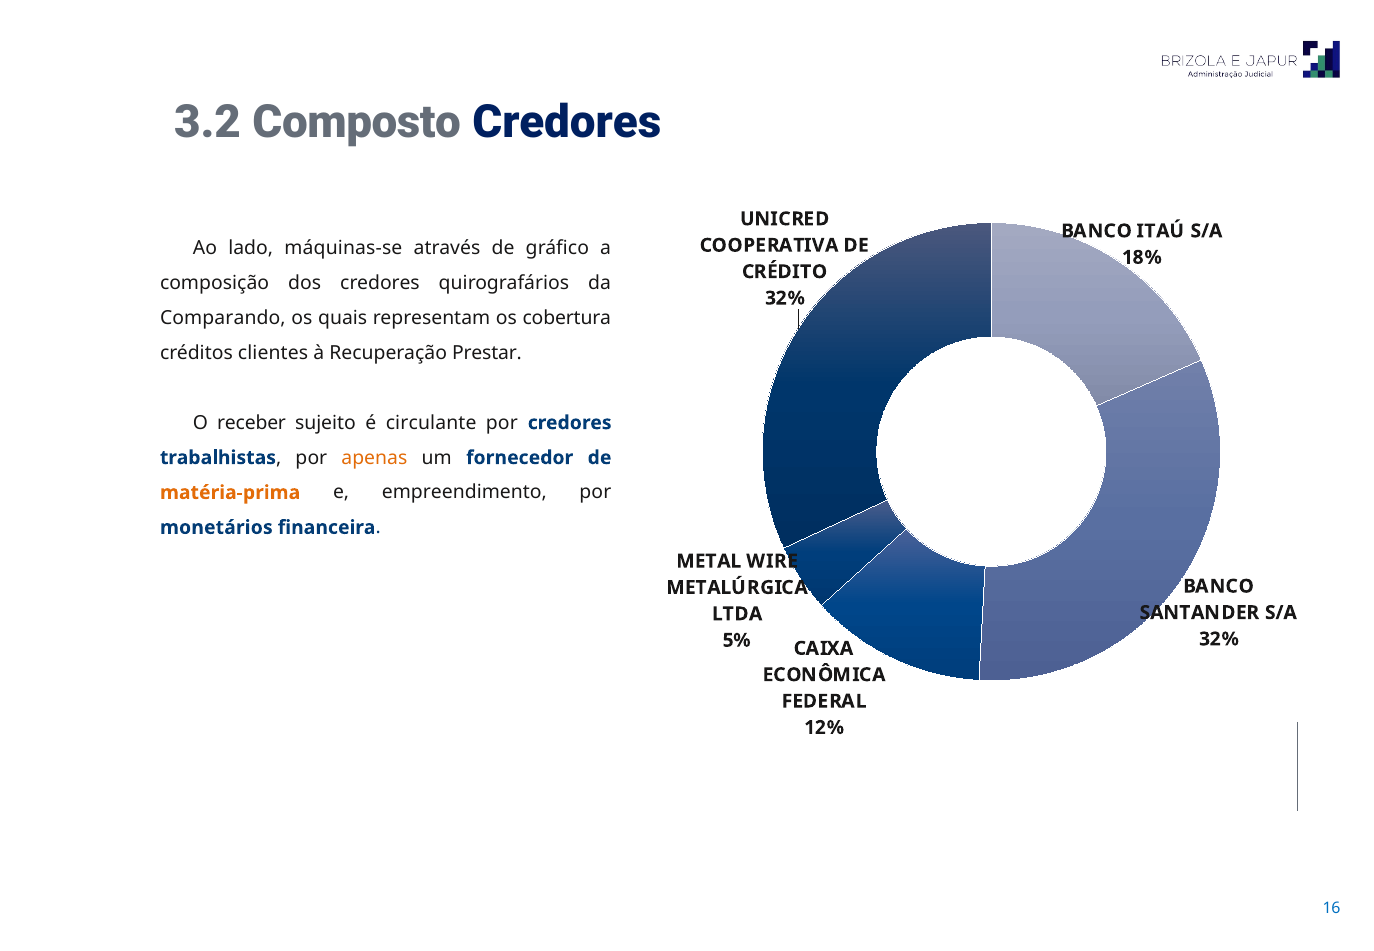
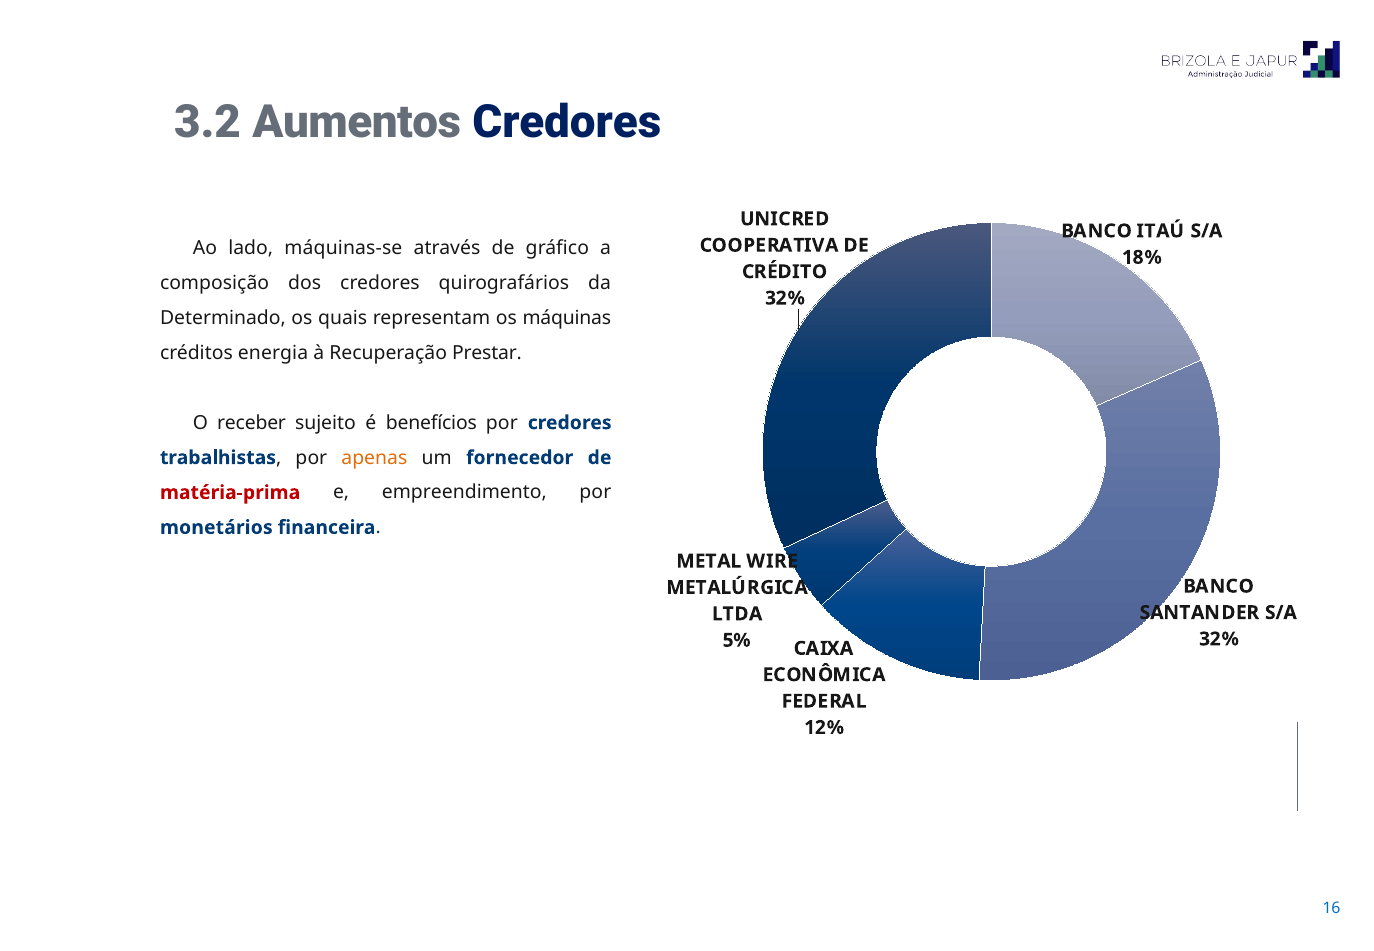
Composto: Composto -> Aumentos
Comparando: Comparando -> Determinado
cobertura: cobertura -> máquinas
clientes: clientes -> energia
circulante: circulante -> benefícios
matéria-prima colour: orange -> red
